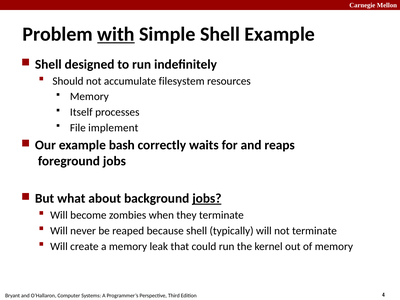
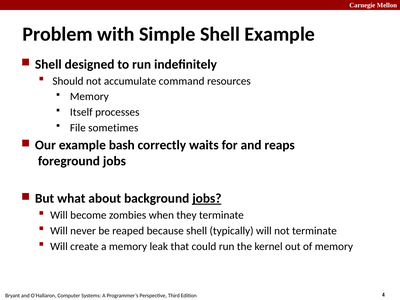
with underline: present -> none
filesystem: filesystem -> command
implement: implement -> sometimes
